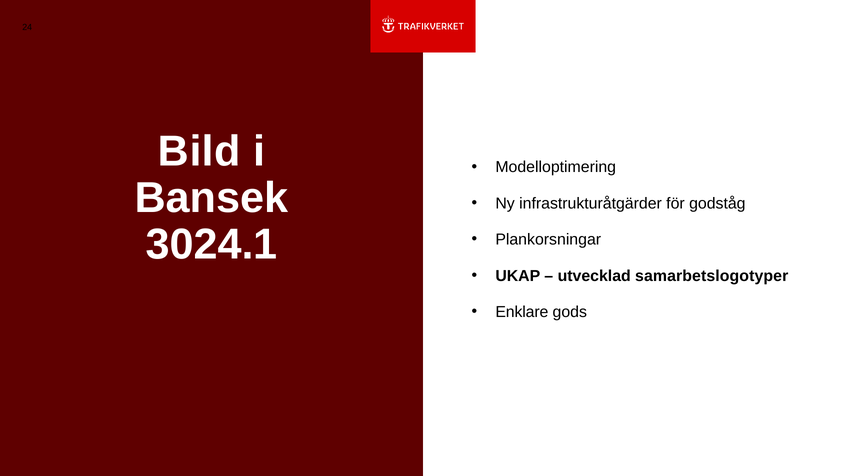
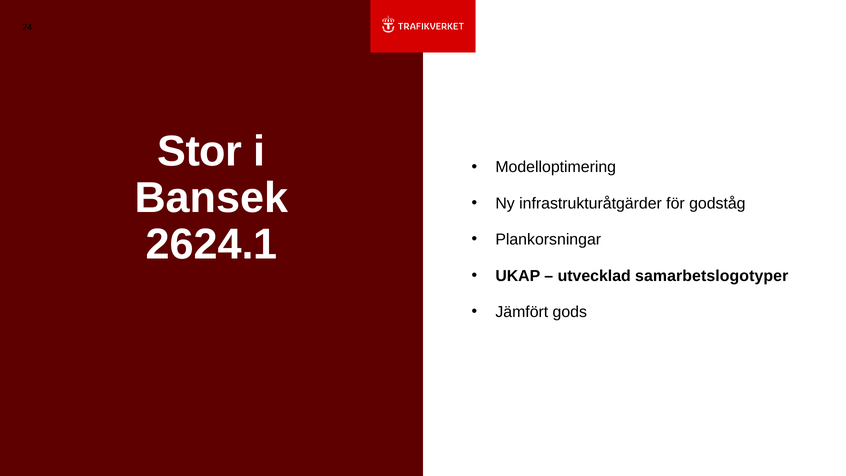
Bild: Bild -> Stor
3024.1: 3024.1 -> 2624.1
Enklare: Enklare -> Jämfört
